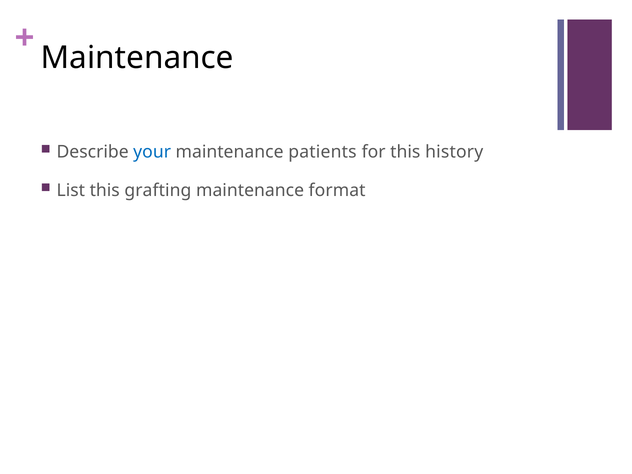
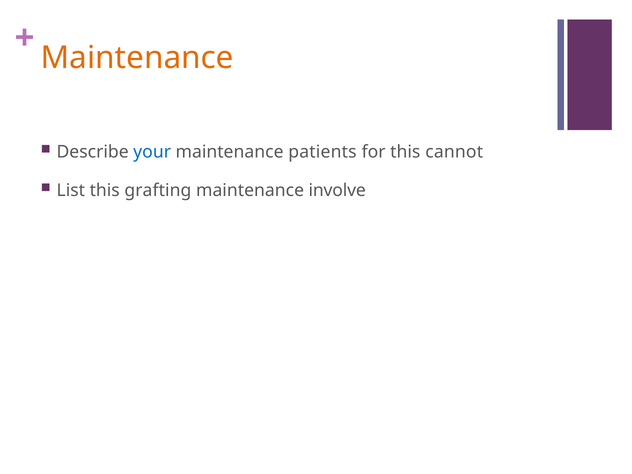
Maintenance at (137, 58) colour: black -> orange
history: history -> cannot
format: format -> involve
